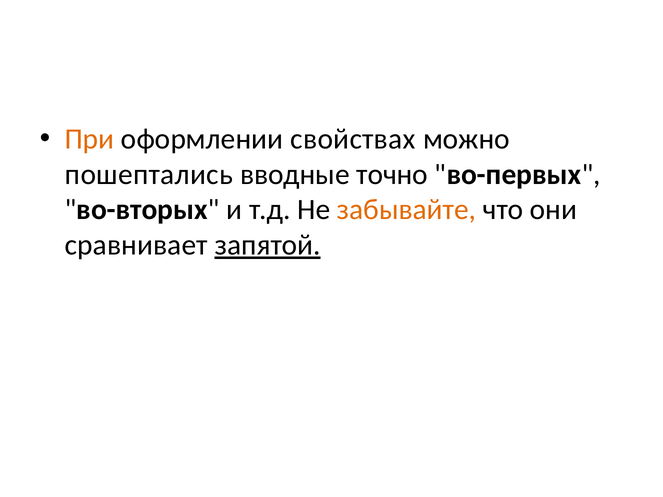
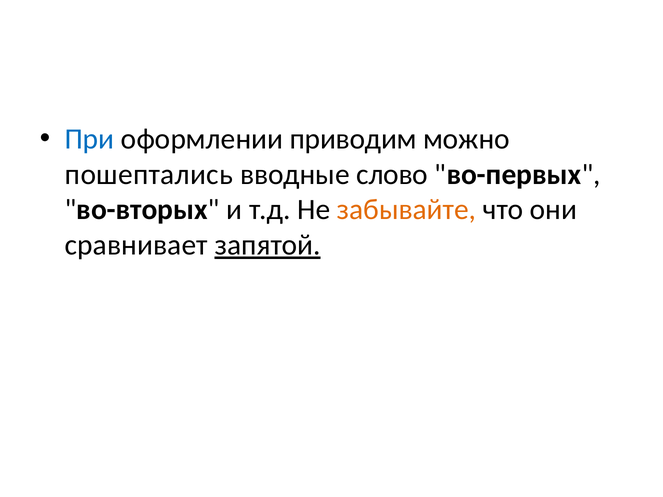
При colour: orange -> blue
свойствах: свойствах -> приводим
точно: точно -> слово
